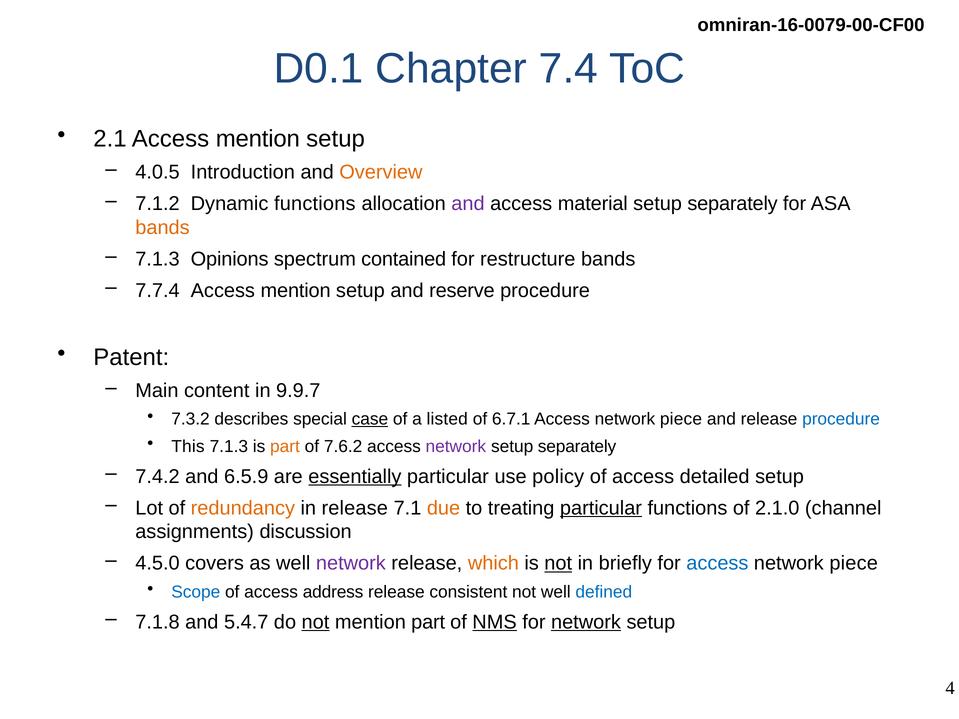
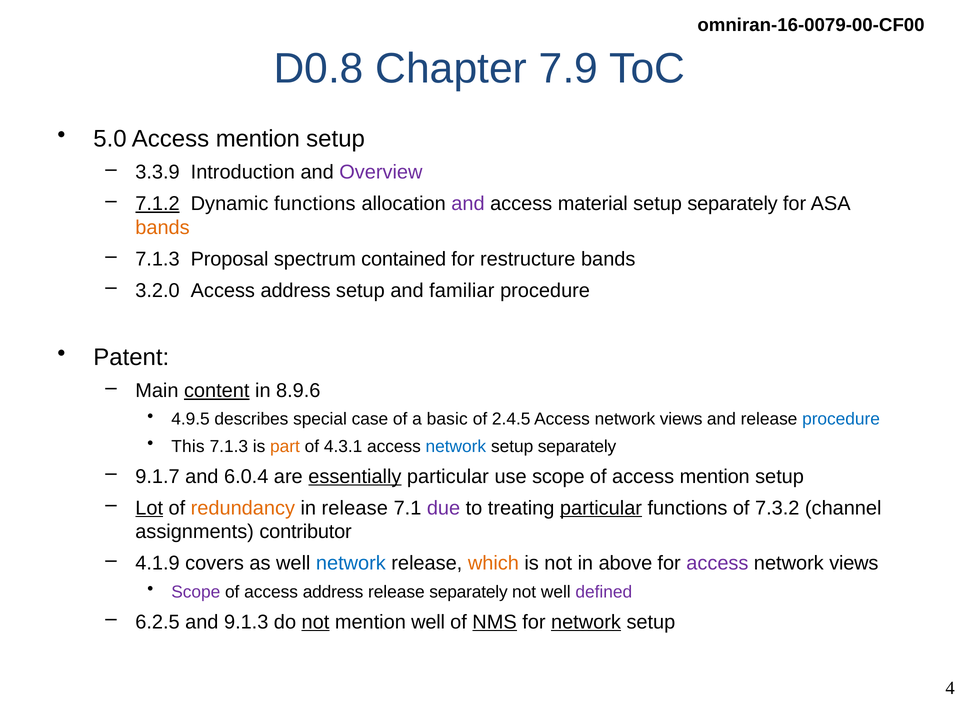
D0.1: D0.1 -> D0.8
7.4: 7.4 -> 7.9
2.1: 2.1 -> 5.0
4.0.5: 4.0.5 -> 3.3.9
Overview colour: orange -> purple
7.1.2 underline: none -> present
Opinions: Opinions -> Proposal
7.7.4: 7.7.4 -> 3.2.0
mention at (296, 291): mention -> address
reserve: reserve -> familiar
content underline: none -> present
9.9.7: 9.9.7 -> 8.9.6
7.3.2: 7.3.2 -> 4.9.5
case underline: present -> none
listed: listed -> basic
6.7.1: 6.7.1 -> 2.4.5
piece at (681, 419): piece -> views
7.6.2: 7.6.2 -> 4.3.1
network at (456, 447) colour: purple -> blue
7.4.2: 7.4.2 -> 9.1.7
6.5.9: 6.5.9 -> 6.0.4
use policy: policy -> scope
of access detailed: detailed -> mention
Lot underline: none -> present
due colour: orange -> purple
2.1.0: 2.1.0 -> 7.3.2
discussion: discussion -> contributor
4.5.0: 4.5.0 -> 4.1.9
network at (351, 564) colour: purple -> blue
not at (558, 564) underline: present -> none
briefly: briefly -> above
access at (717, 564) colour: blue -> purple
piece at (854, 564): piece -> views
Scope at (196, 592) colour: blue -> purple
release consistent: consistent -> separately
defined colour: blue -> purple
7.1.8: 7.1.8 -> 6.2.5
5.4.7: 5.4.7 -> 9.1.3
mention part: part -> well
